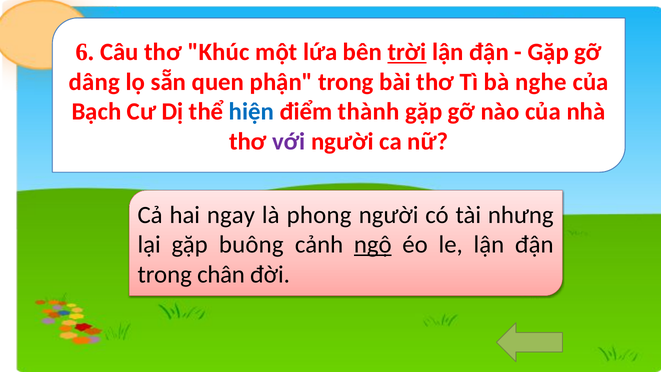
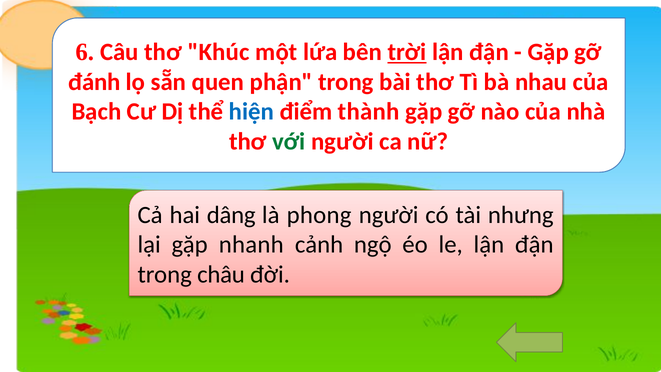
dâng: dâng -> đánh
nghe: nghe -> nhau
với colour: purple -> green
ngay: ngay -> dâng
buông: buông -> nhanh
ngộ underline: present -> none
chân: chân -> châu
